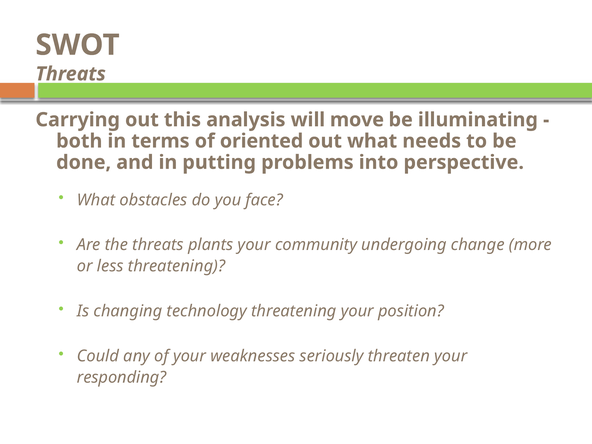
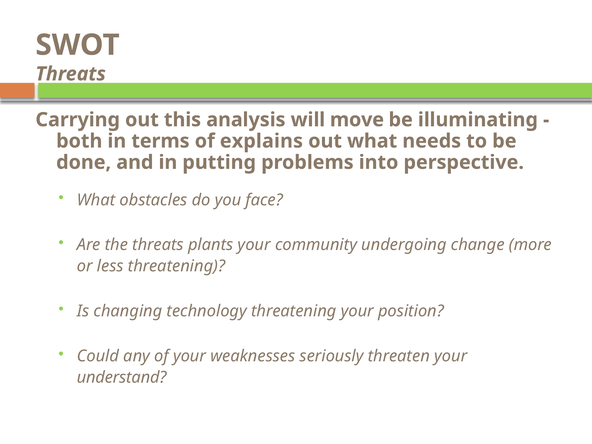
oriented: oriented -> explains
responding: responding -> understand
